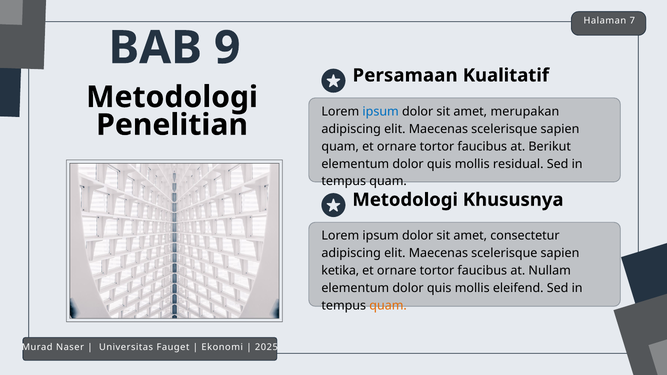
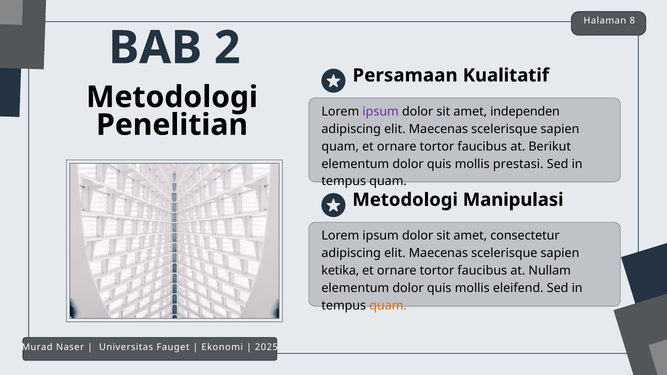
7: 7 -> 8
9: 9 -> 2
ipsum at (381, 111) colour: blue -> purple
merupakan: merupakan -> independen
residual: residual -> prestasi
Khususnya: Khususnya -> Manipulasi
